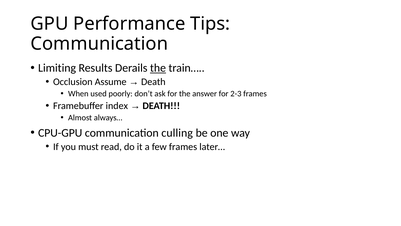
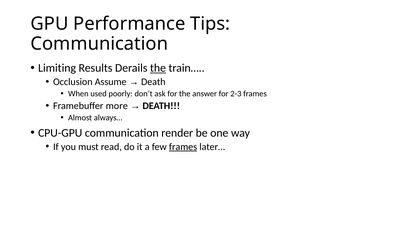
index: index -> more
culling: culling -> render
frames at (183, 146) underline: none -> present
